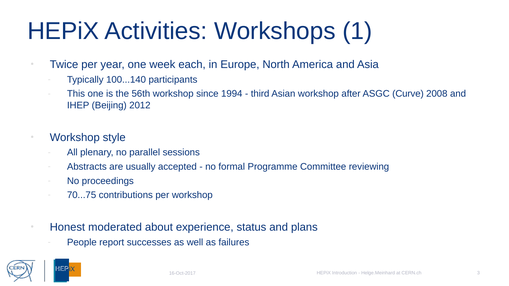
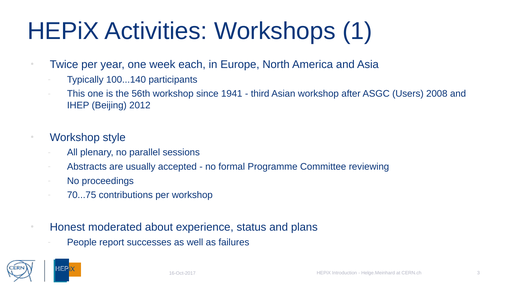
1994: 1994 -> 1941
Curve: Curve -> Users
